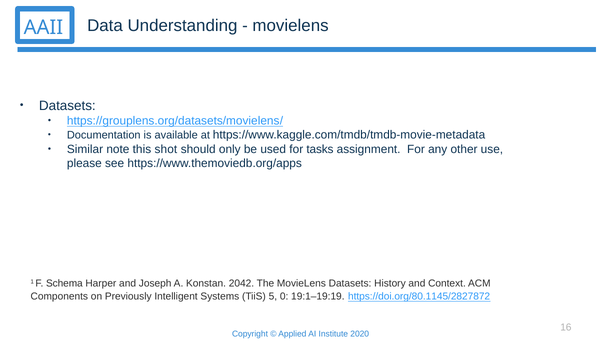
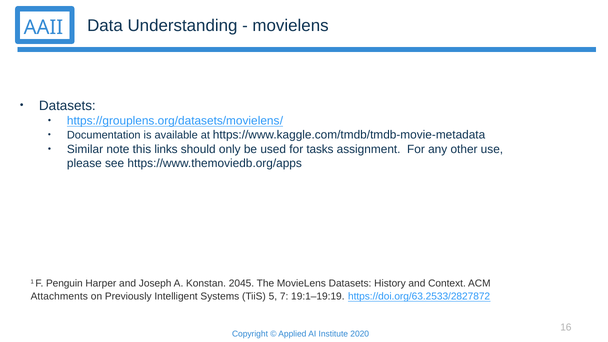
shot: shot -> links
Schema: Schema -> Penguin
2042: 2042 -> 2045
Components: Components -> Attachments
0: 0 -> 7
https://doi.org/80.1145/2827872: https://doi.org/80.1145/2827872 -> https://doi.org/63.2533/2827872
